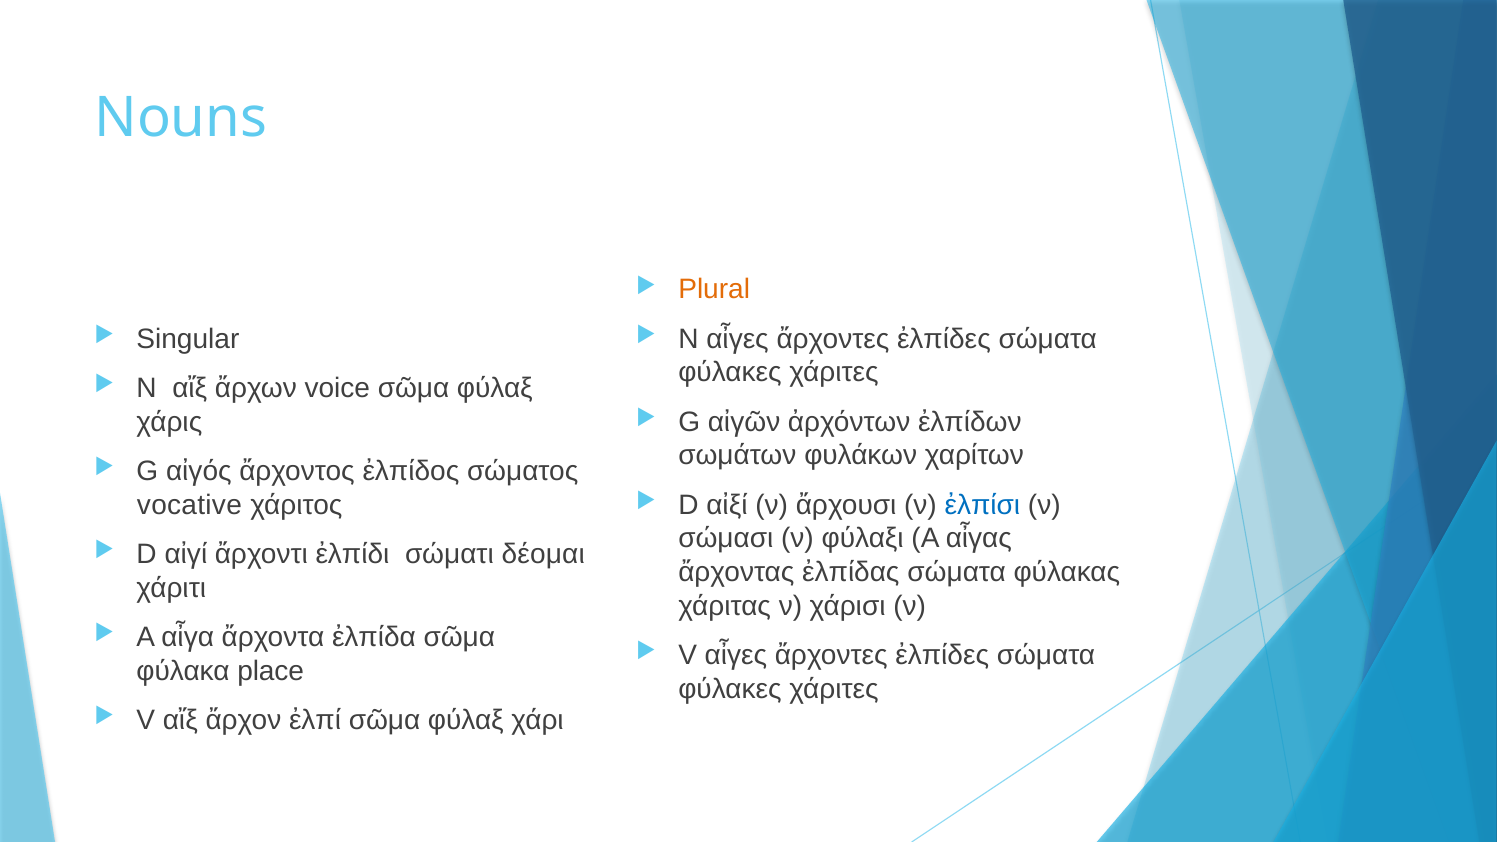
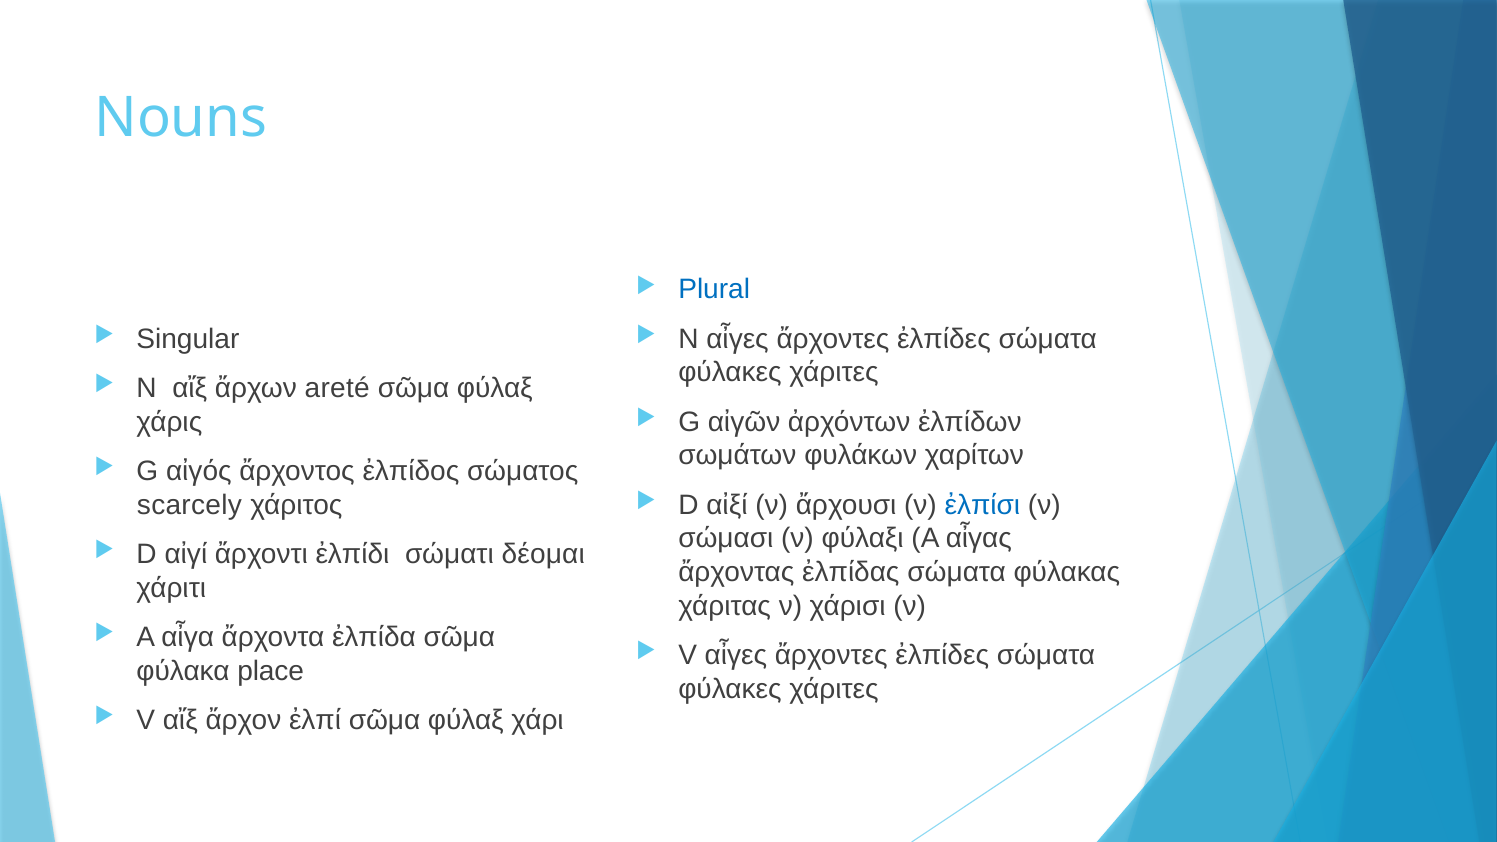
Plural colour: orange -> blue
voice: voice -> areté
vocative: vocative -> scarcely
